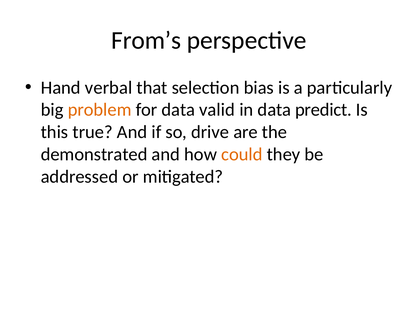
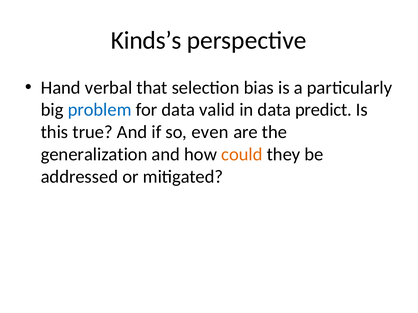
From’s: From’s -> Kinds’s
problem colour: orange -> blue
drive: drive -> even
demonstrated: demonstrated -> generalization
